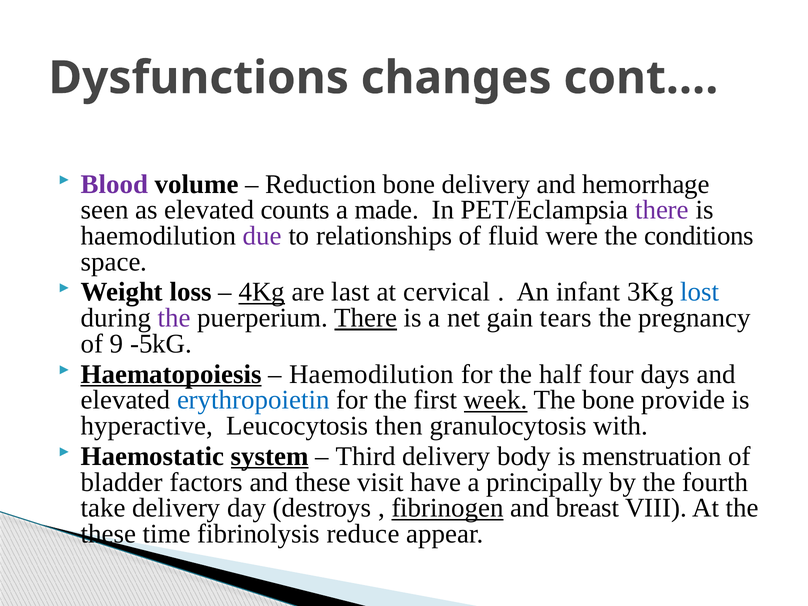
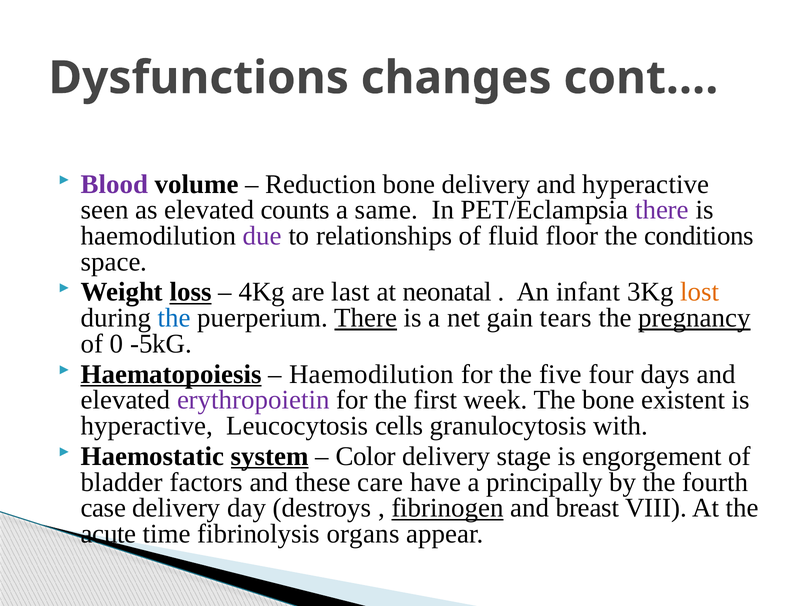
and hemorrhage: hemorrhage -> hyperactive
made: made -> same
were: were -> floor
loss underline: none -> present
4Kg underline: present -> none
cervical: cervical -> neonatal
lost colour: blue -> orange
the at (174, 318) colour: purple -> blue
pregnancy underline: none -> present
9: 9 -> 0
half: half -> five
erythropoietin colour: blue -> purple
week underline: present -> none
provide: provide -> existent
then: then -> cells
Third: Third -> Color
body: body -> stage
menstruation: menstruation -> engorgement
visit: visit -> care
take: take -> case
these at (108, 534): these -> acute
reduce: reduce -> organs
